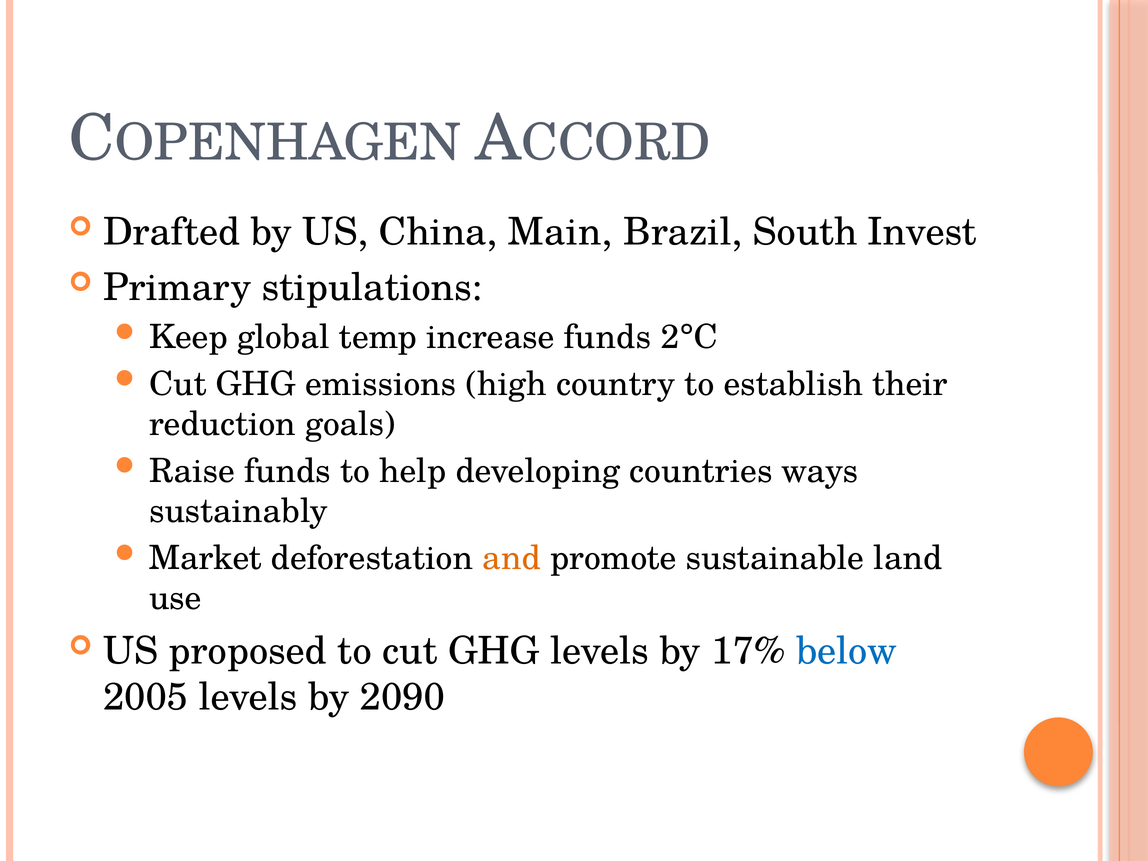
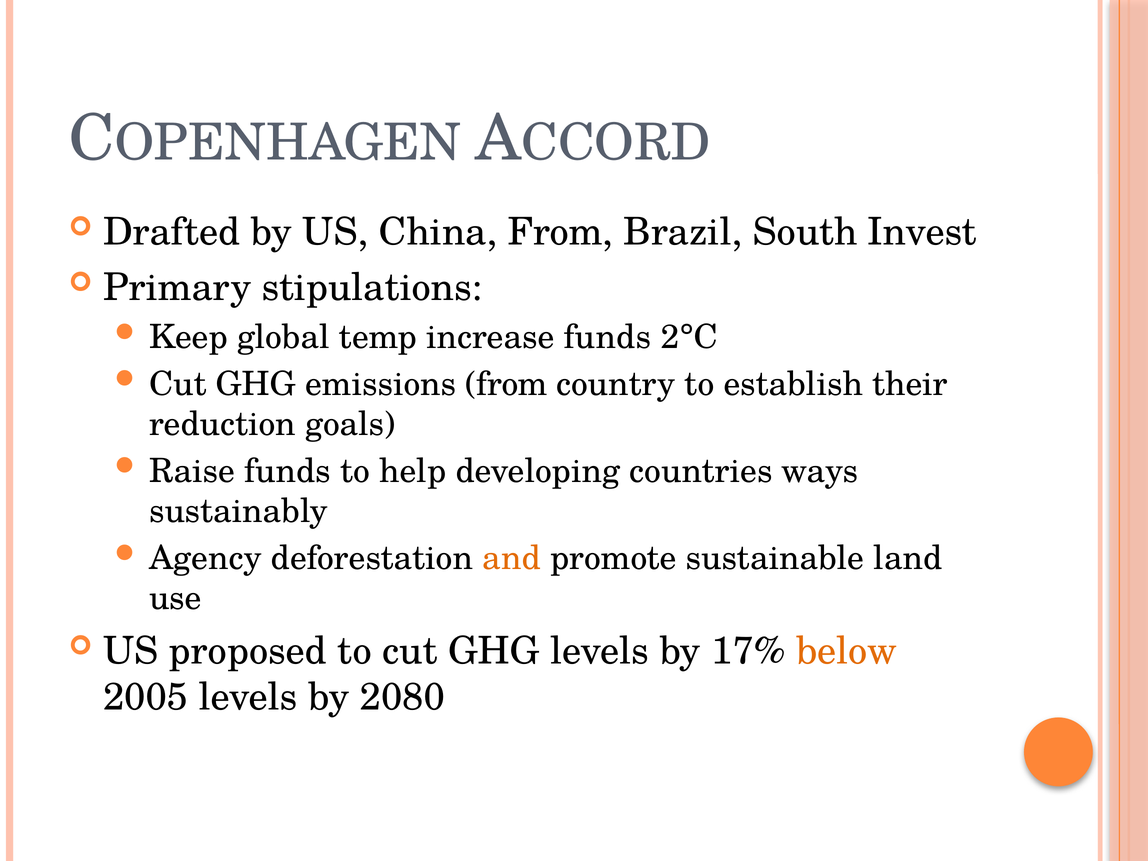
China Main: Main -> From
emissions high: high -> from
Market: Market -> Agency
below colour: blue -> orange
2090: 2090 -> 2080
